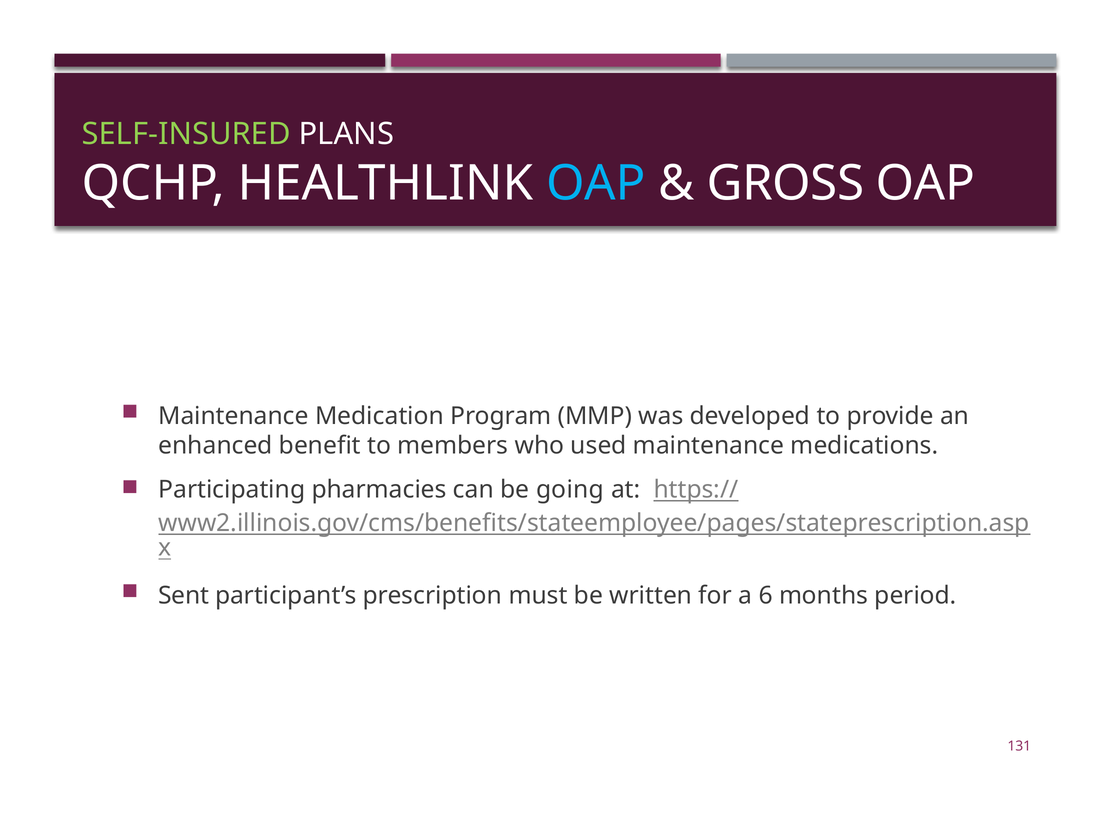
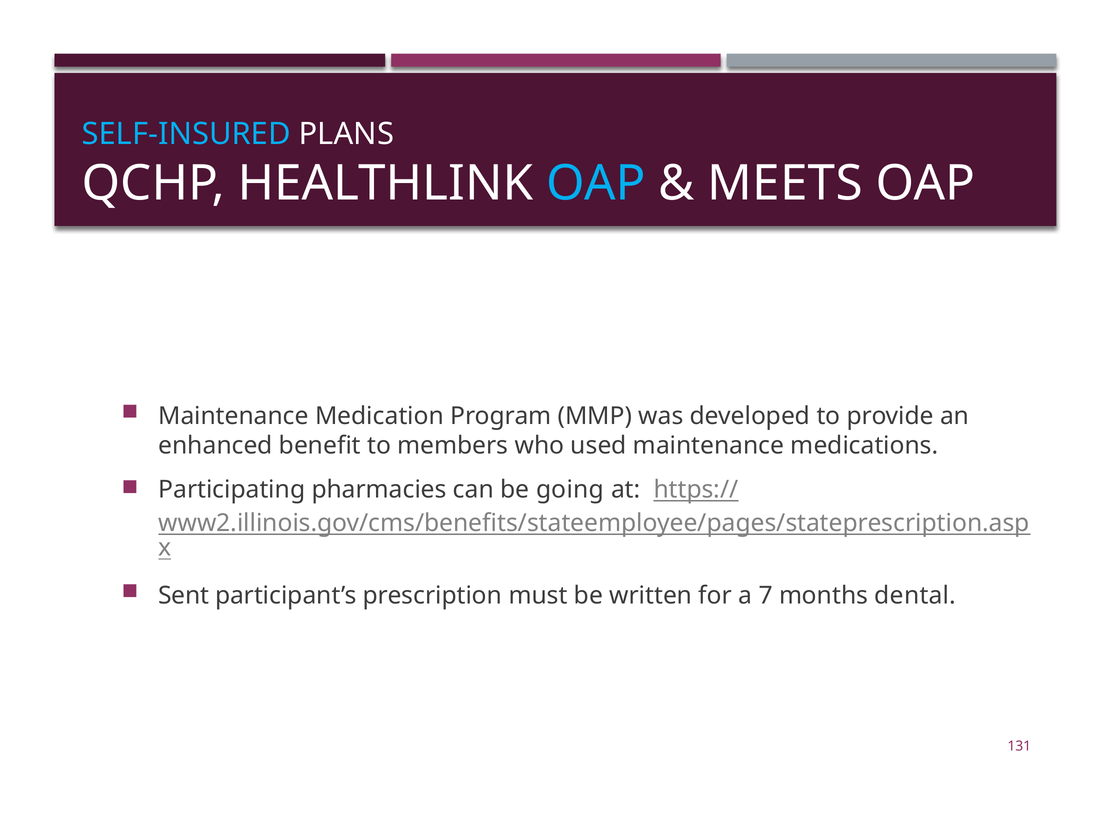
SELF-INSURED colour: light green -> light blue
GROSS: GROSS -> MEETS
6: 6 -> 7
period: period -> dental
